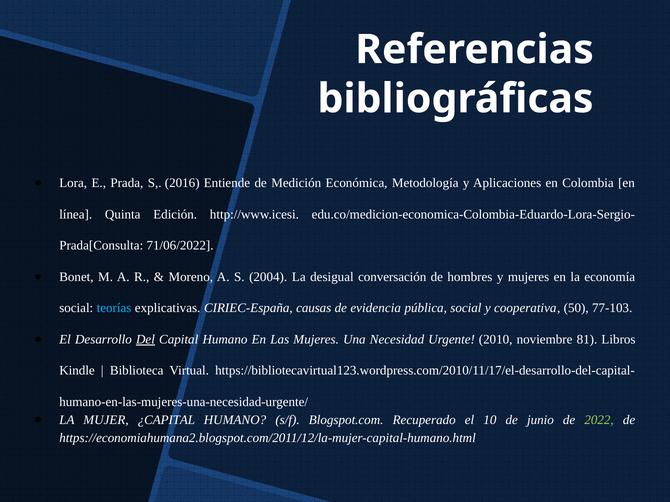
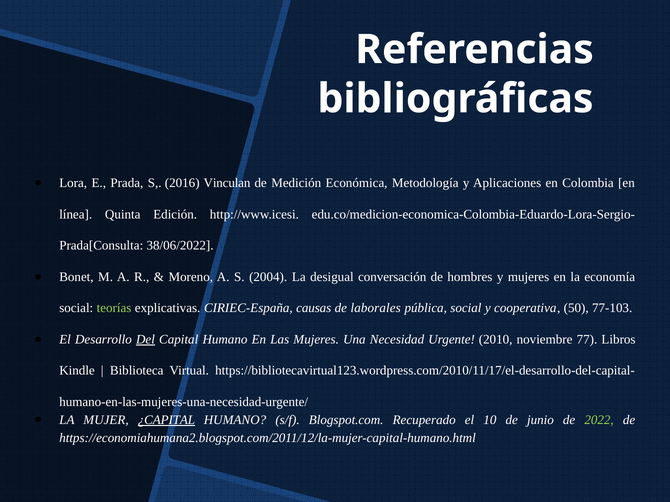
Entiende: Entiende -> Vinculan
71/06/2022: 71/06/2022 -> 38/06/2022
teorías colour: light blue -> light green
evidencia: evidencia -> laborales
81: 81 -> 77
¿CAPITAL underline: none -> present
